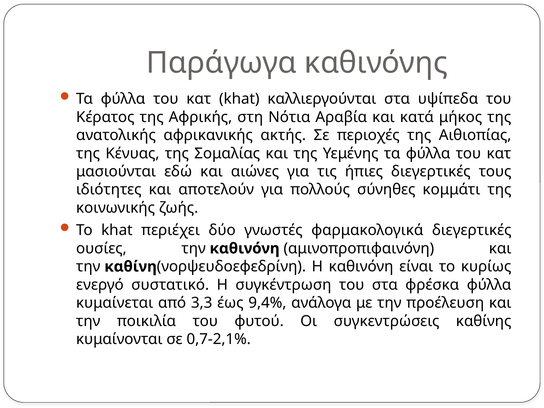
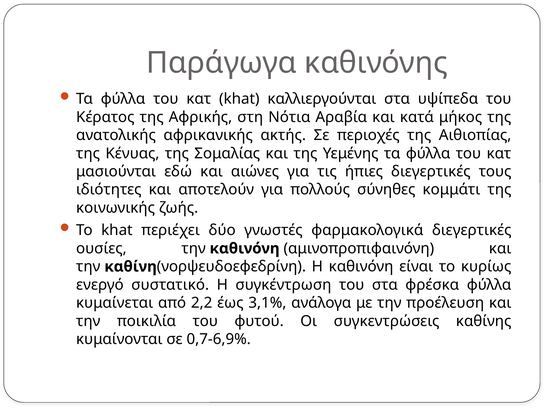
3,3: 3,3 -> 2,2
9,4%: 9,4% -> 3,1%
0,7-2,1%: 0,7-2,1% -> 0,7-6,9%
